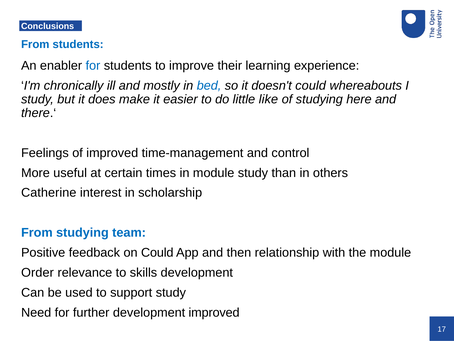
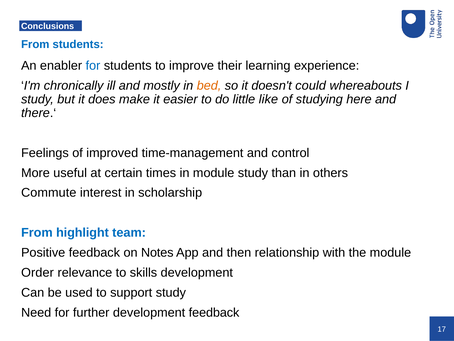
bed colour: blue -> orange
Catherine: Catherine -> Commute
From studying: studying -> highlight
on Could: Could -> Notes
development improved: improved -> feedback
